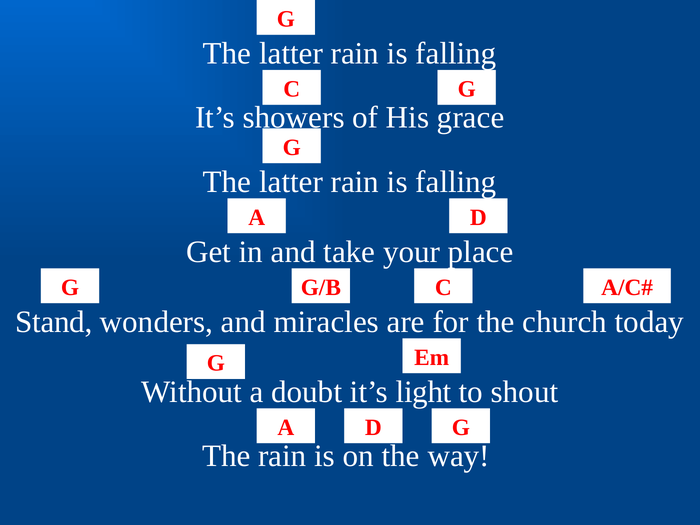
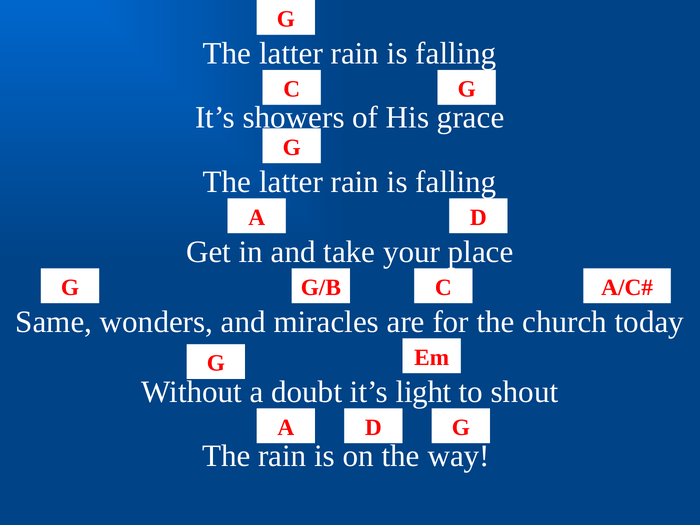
Stand: Stand -> Same
